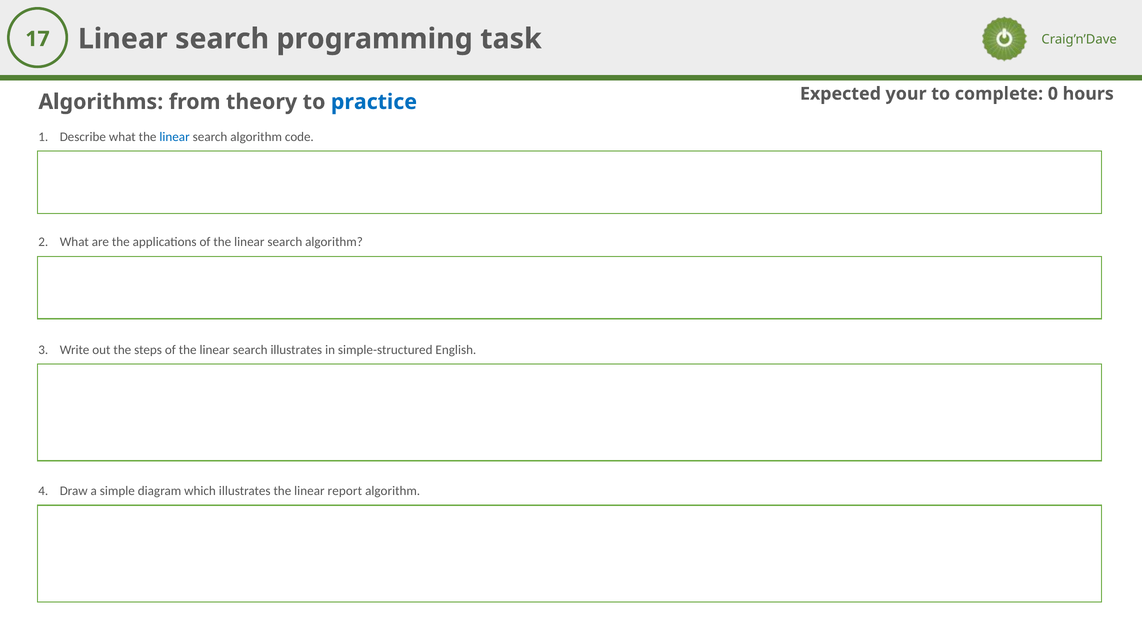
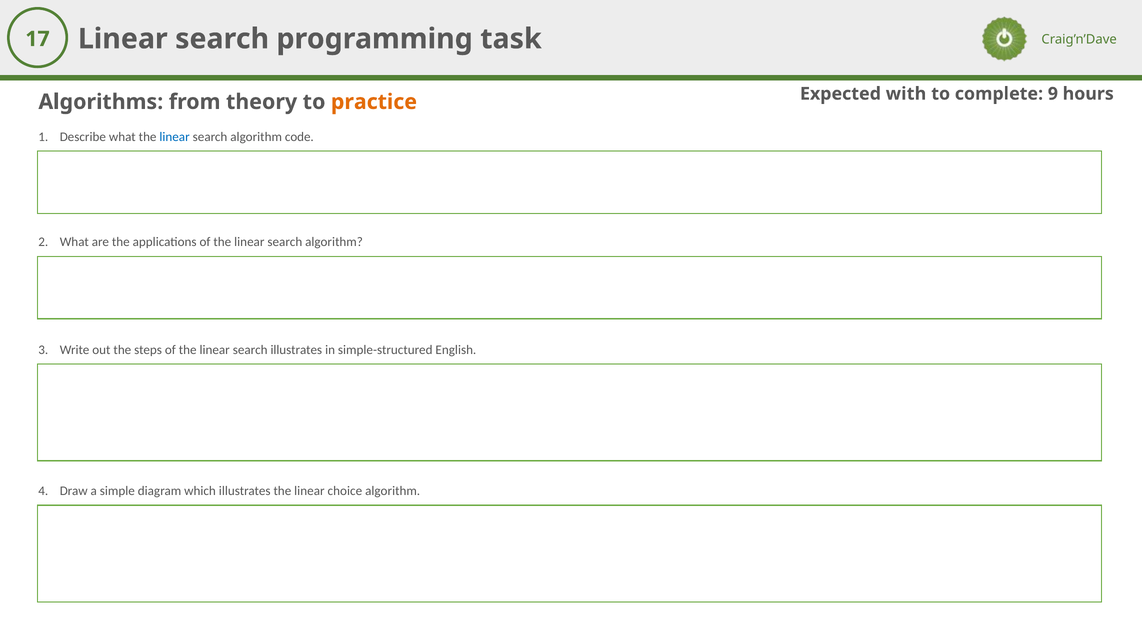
your: your -> with
0: 0 -> 9
practice colour: blue -> orange
report: report -> choice
